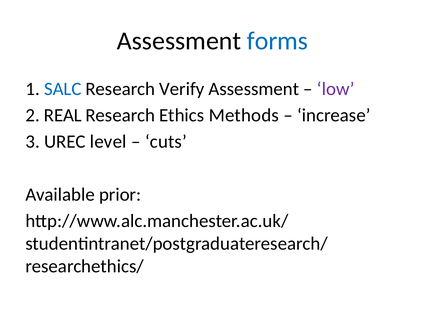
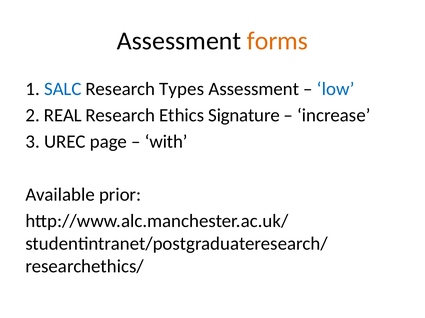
forms colour: blue -> orange
Verify: Verify -> Types
low colour: purple -> blue
Methods: Methods -> Signature
level: level -> page
cuts: cuts -> with
